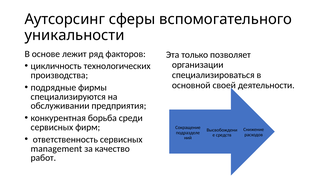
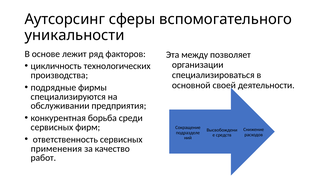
только: только -> между
management: management -> применения
